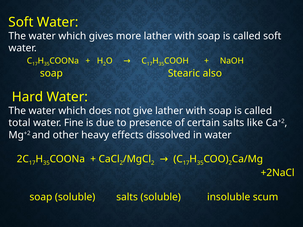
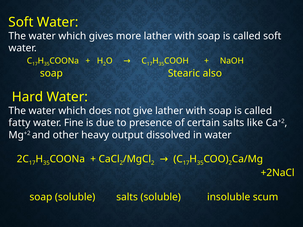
total: total -> fatty
effects: effects -> output
